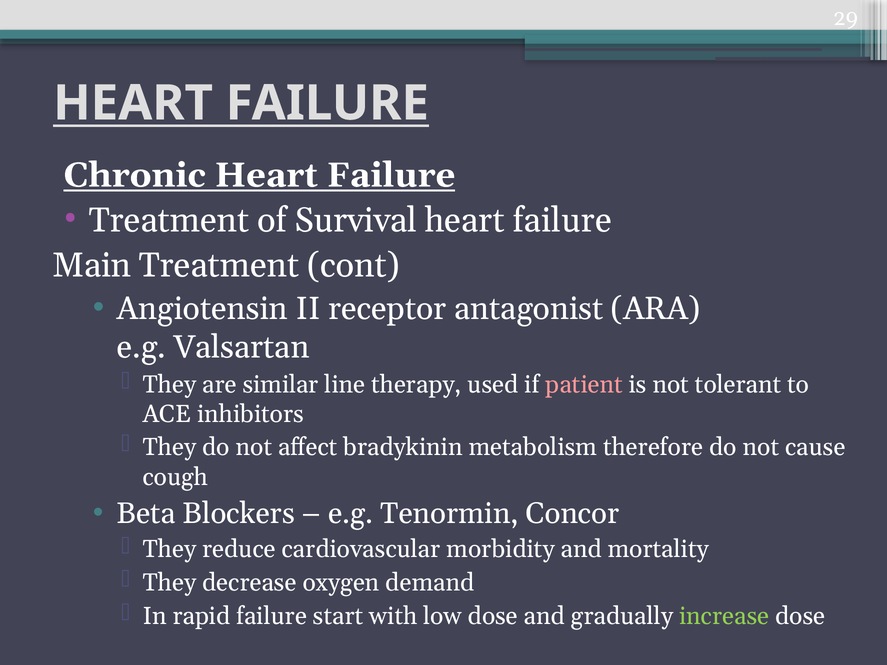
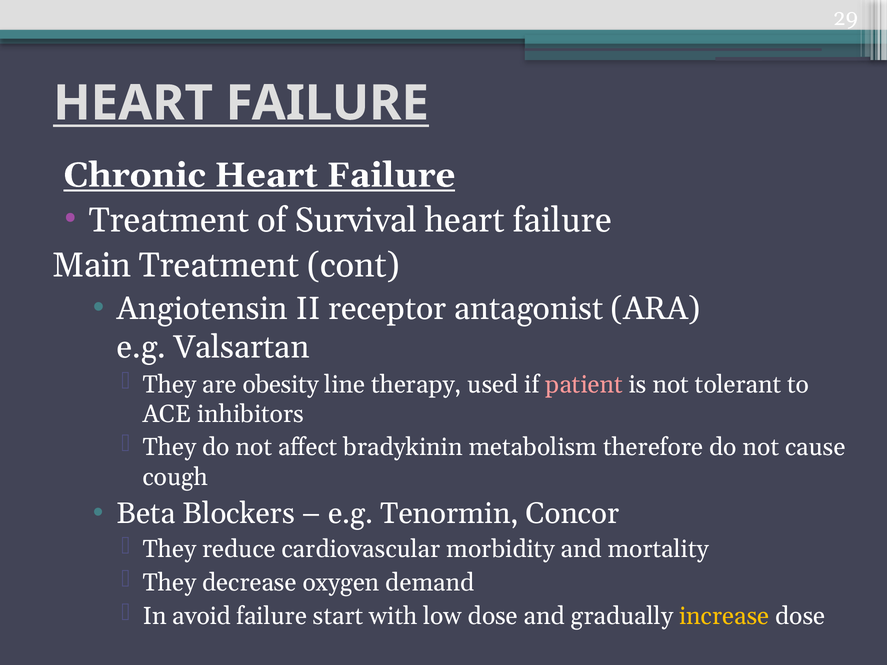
similar: similar -> obesity
rapid: rapid -> avoid
increase colour: light green -> yellow
